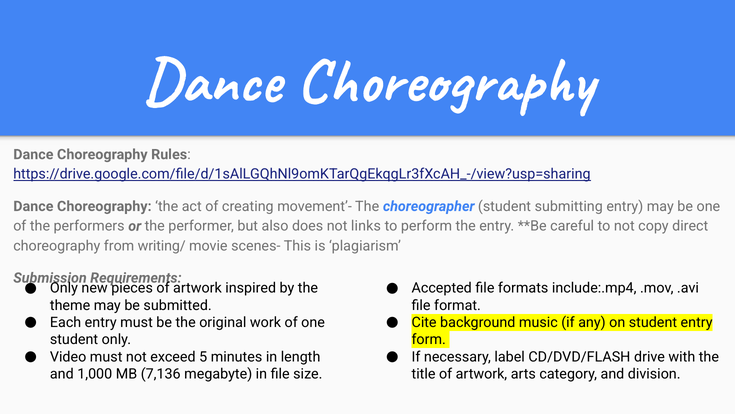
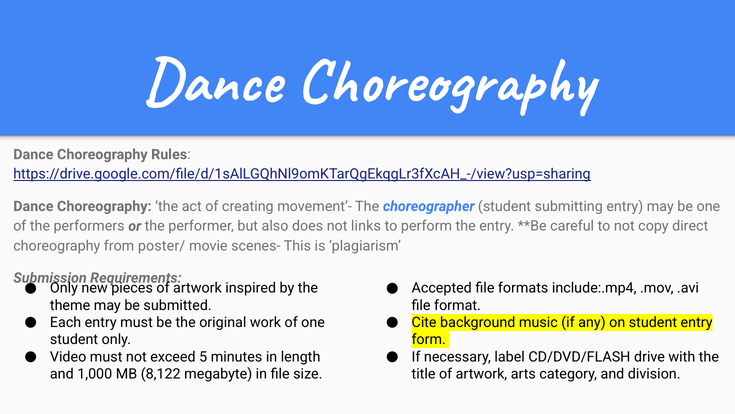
writing/: writing/ -> poster/
7,136: 7,136 -> 8,122
